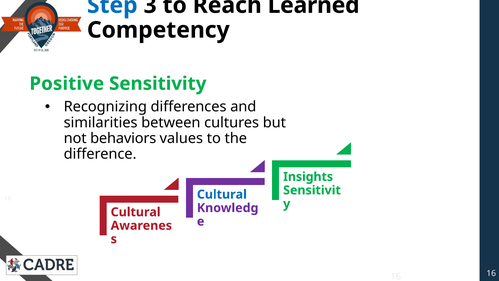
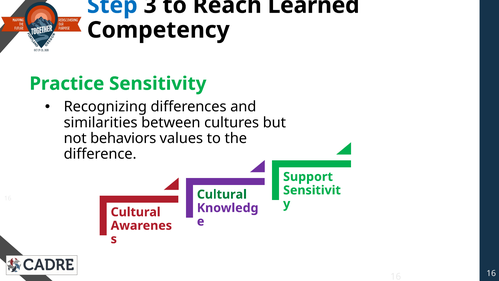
Positive: Positive -> Practice
Insights: Insights -> Support
Cultural at (222, 194) colour: blue -> green
